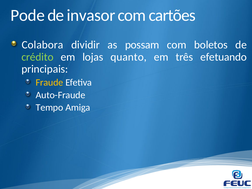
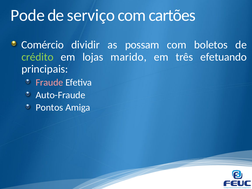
invasor: invasor -> serviço
Colabora: Colabora -> Comércio
quanto: quanto -> marido
Fraude colour: yellow -> pink
Tempo: Tempo -> Pontos
